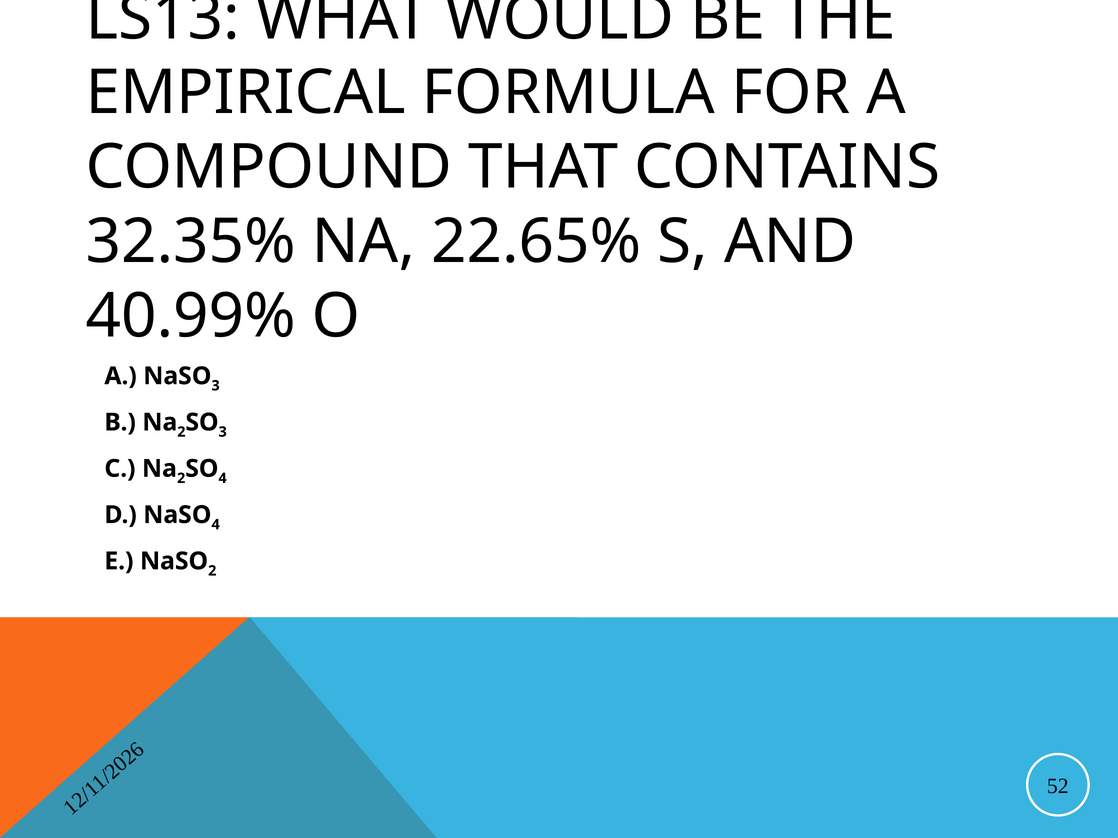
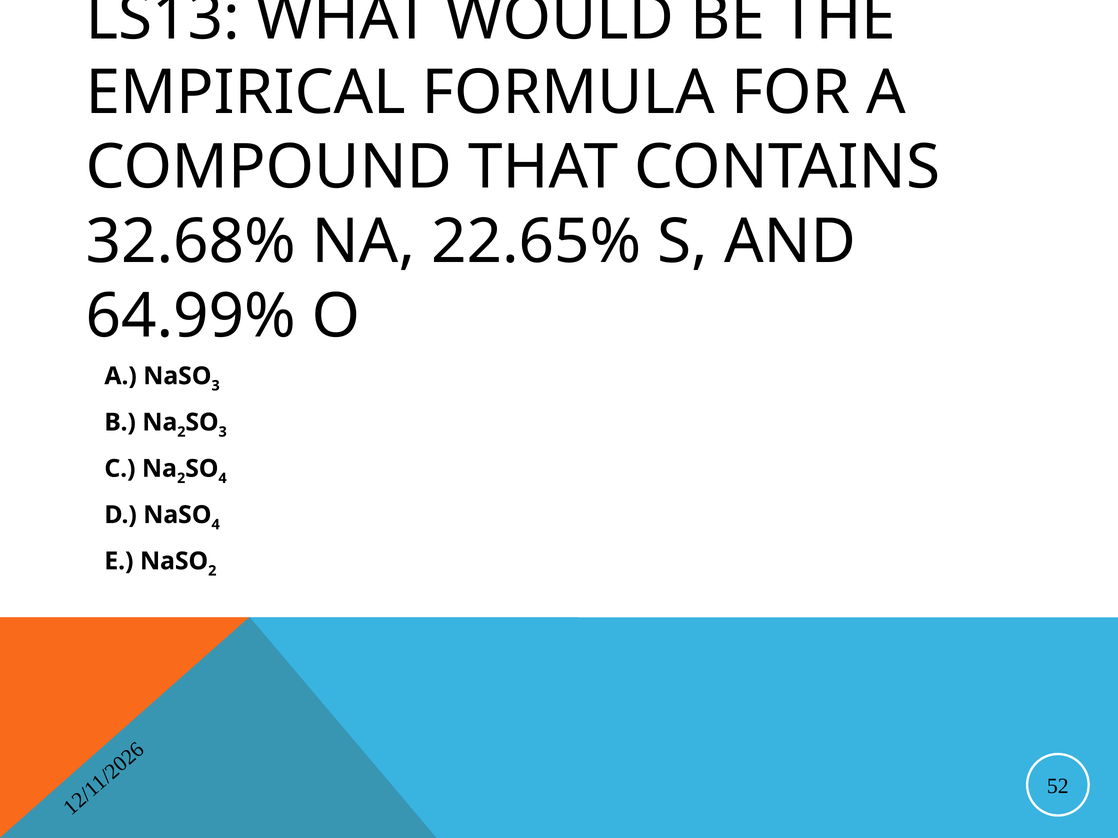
32.35%: 32.35% -> 32.68%
40.99%: 40.99% -> 64.99%
